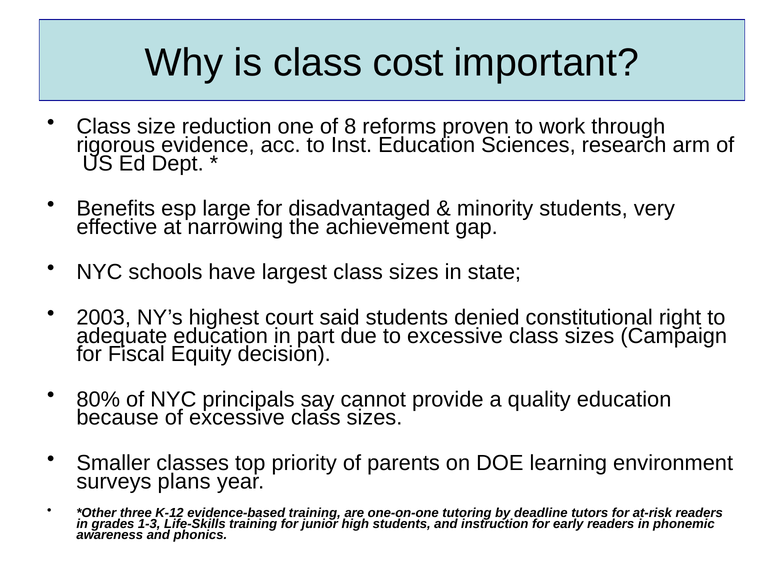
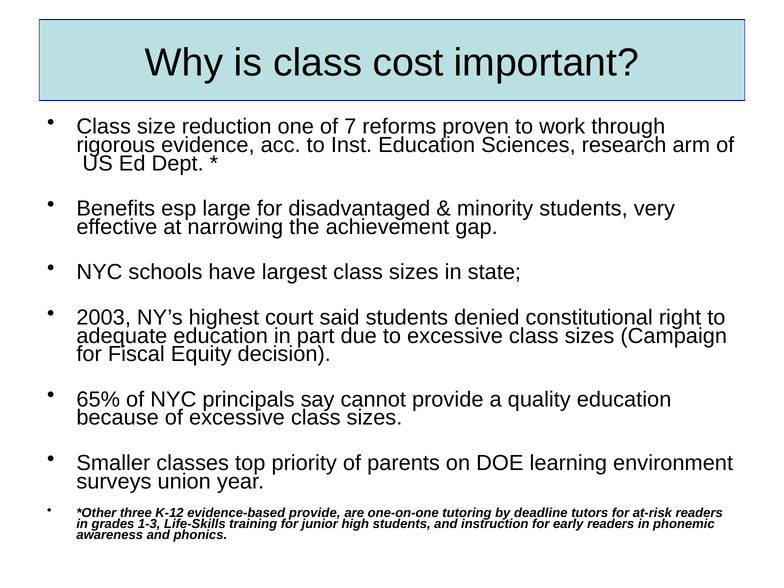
8: 8 -> 7
80%: 80% -> 65%
plans: plans -> union
evidence-based training: training -> provide
